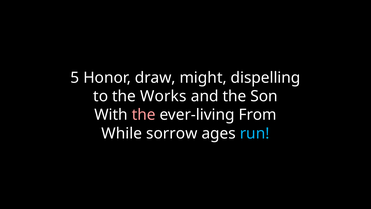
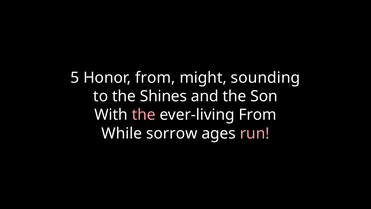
Honor draw: draw -> from
dispelling: dispelling -> sounding
Works: Works -> Shines
run colour: light blue -> pink
